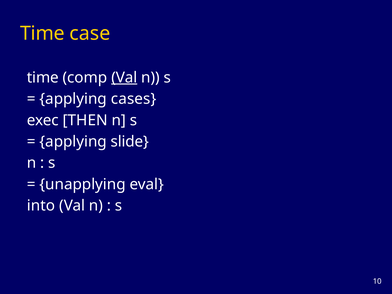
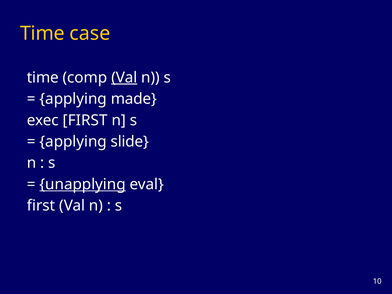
cases: cases -> made
exec THEN: THEN -> FIRST
unapplying underline: none -> present
into at (41, 206): into -> first
